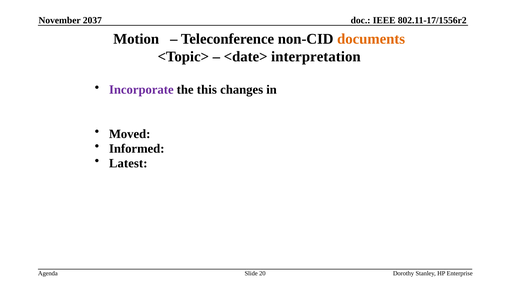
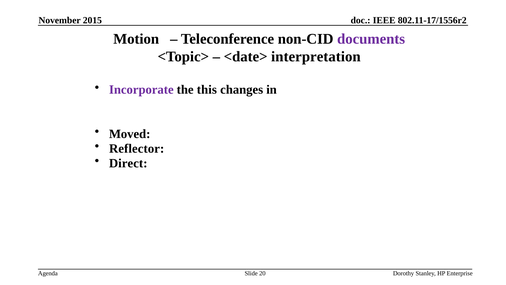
2037: 2037 -> 2015
documents colour: orange -> purple
Informed: Informed -> Reflector
Latest: Latest -> Direct
